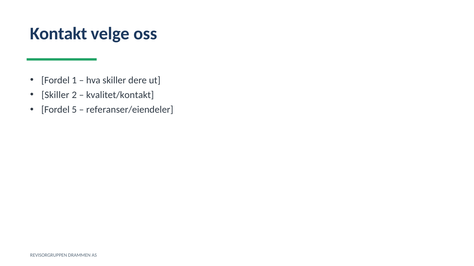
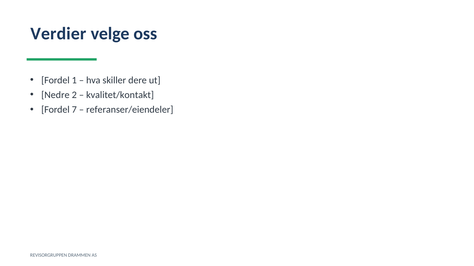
Kontakt: Kontakt -> Verdier
Skiller at (55, 95): Skiller -> Nedre
5: 5 -> 7
